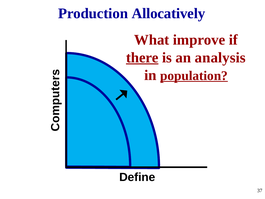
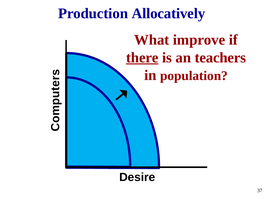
analysis: analysis -> teachers
population underline: present -> none
Define: Define -> Desire
